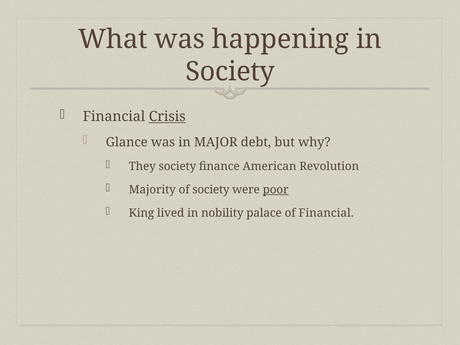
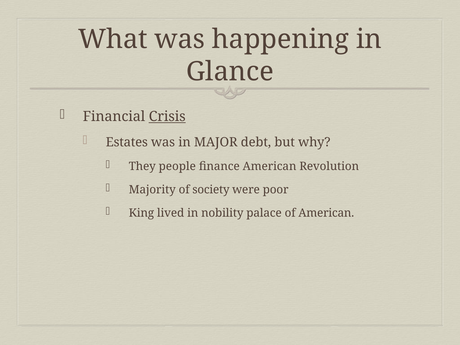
Society at (230, 72): Society -> Glance
Glance: Glance -> Estates
They society: society -> people
poor underline: present -> none
of Financial: Financial -> American
